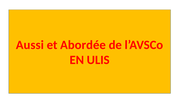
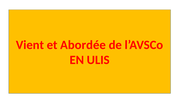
Aussi: Aussi -> Vient
